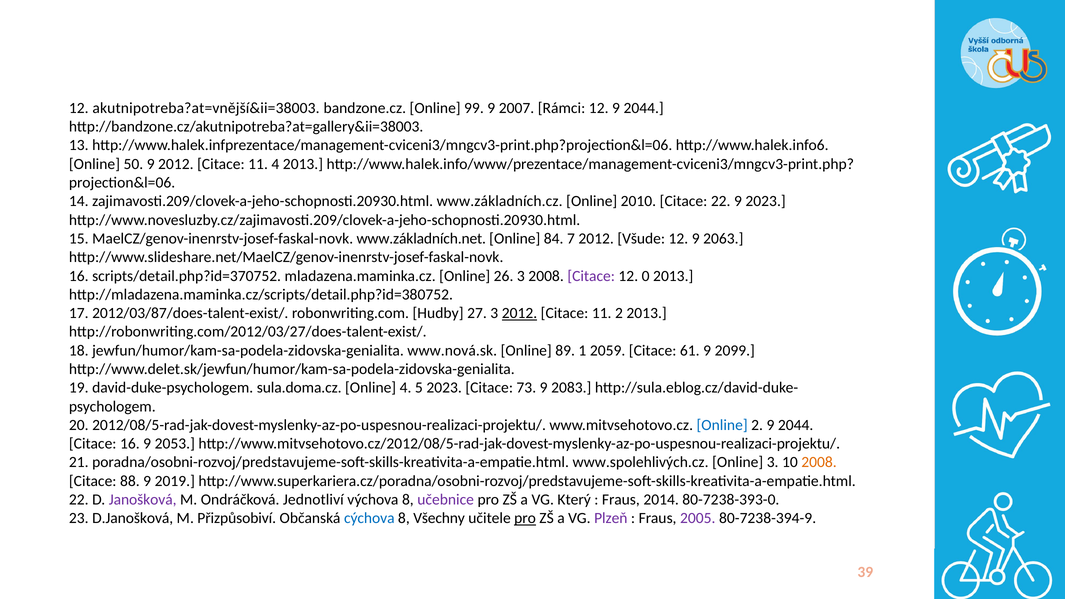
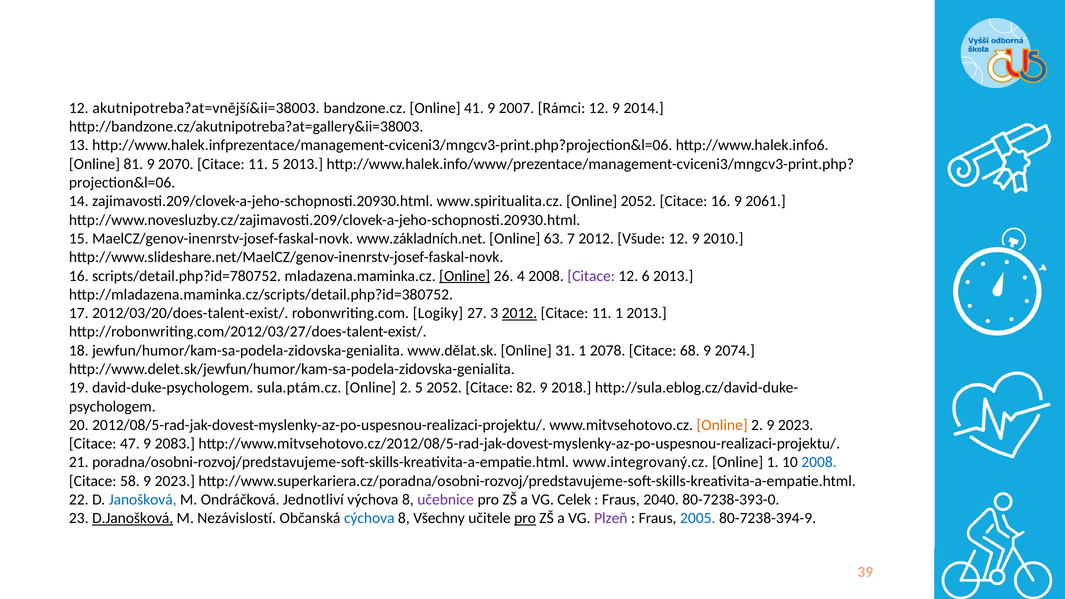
99: 99 -> 41
12 9 2044: 2044 -> 2014
50: 50 -> 81
9 2012: 2012 -> 2070
11 4: 4 -> 5
www.základních.cz: www.základních.cz -> www.spiritualita.cz
Online 2010: 2010 -> 2052
Citace 22: 22 -> 16
9 2023: 2023 -> 2061
84: 84 -> 63
2063: 2063 -> 2010
scripts/detail.php?id=370752: scripts/detail.php?id=370752 -> scripts/detail.php?id=780752
Online at (465, 276) underline: none -> present
26 3: 3 -> 4
0: 0 -> 6
2012/03/87/does-talent-exist/: 2012/03/87/does-talent-exist/ -> 2012/03/20/does-talent-exist/
Hudby: Hudby -> Logiky
11 2: 2 -> 1
www.nová.sk: www.nová.sk -> www.dělat.sk
89: 89 -> 31
2059: 2059 -> 2078
61: 61 -> 68
2099: 2099 -> 2074
sula.doma.cz: sula.doma.cz -> sula.ptám.cz
4 at (406, 388): 4 -> 2
5 2023: 2023 -> 2052
73: 73 -> 82
2083: 2083 -> 2018
Online at (722, 425) colour: blue -> orange
2 9 2044: 2044 -> 2023
Citace 16: 16 -> 47
2053: 2053 -> 2083
www.spolehlivých.cz: www.spolehlivých.cz -> www.integrovaný.cz
Online 3: 3 -> 1
2008 at (819, 462) colour: orange -> blue
88: 88 -> 58
2019 at (175, 481): 2019 -> 2023
Janošková colour: purple -> blue
Který: Který -> Celek
2014: 2014 -> 2040
D.Janošková underline: none -> present
Přizpůsobiví: Přizpůsobiví -> Nezávislostí
2005 colour: purple -> blue
